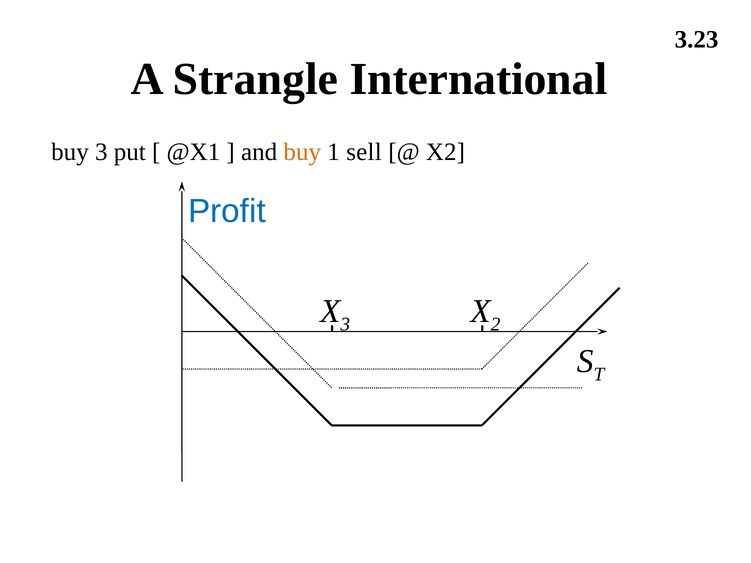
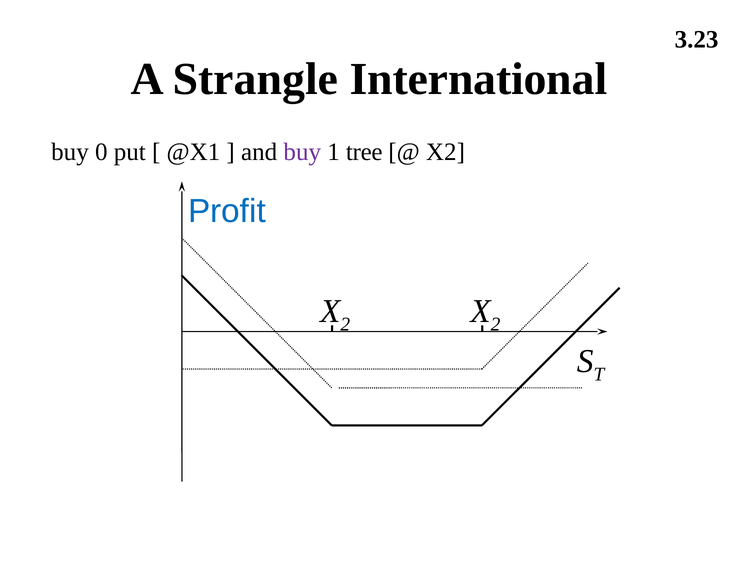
buy 3: 3 -> 0
buy at (302, 152) colour: orange -> purple
sell: sell -> tree
3 at (345, 324): 3 -> 2
